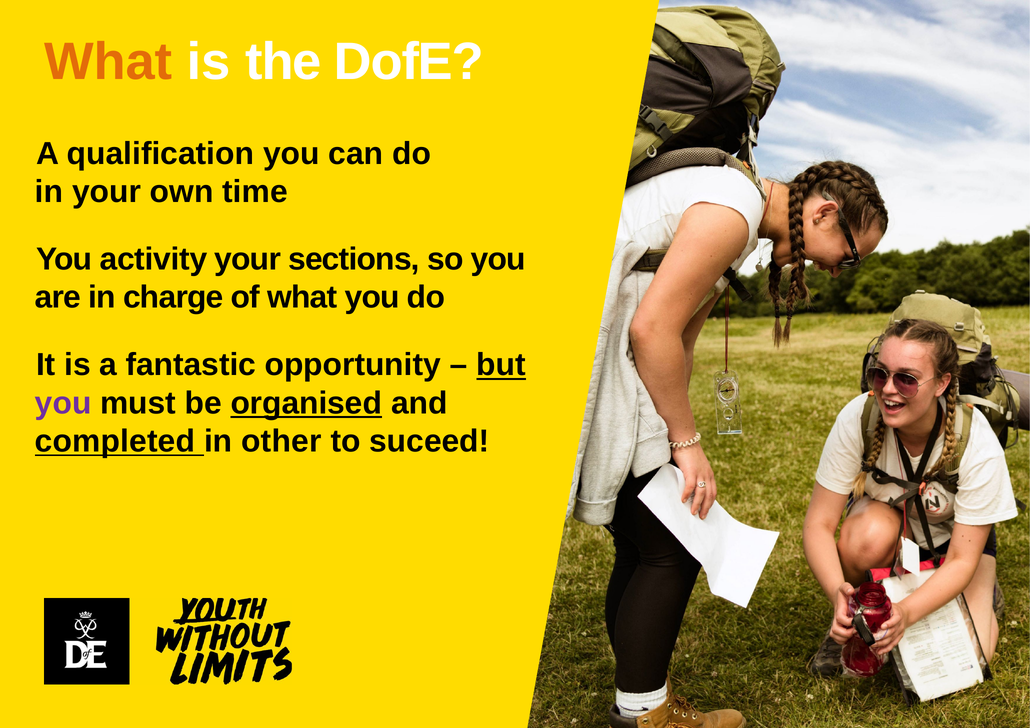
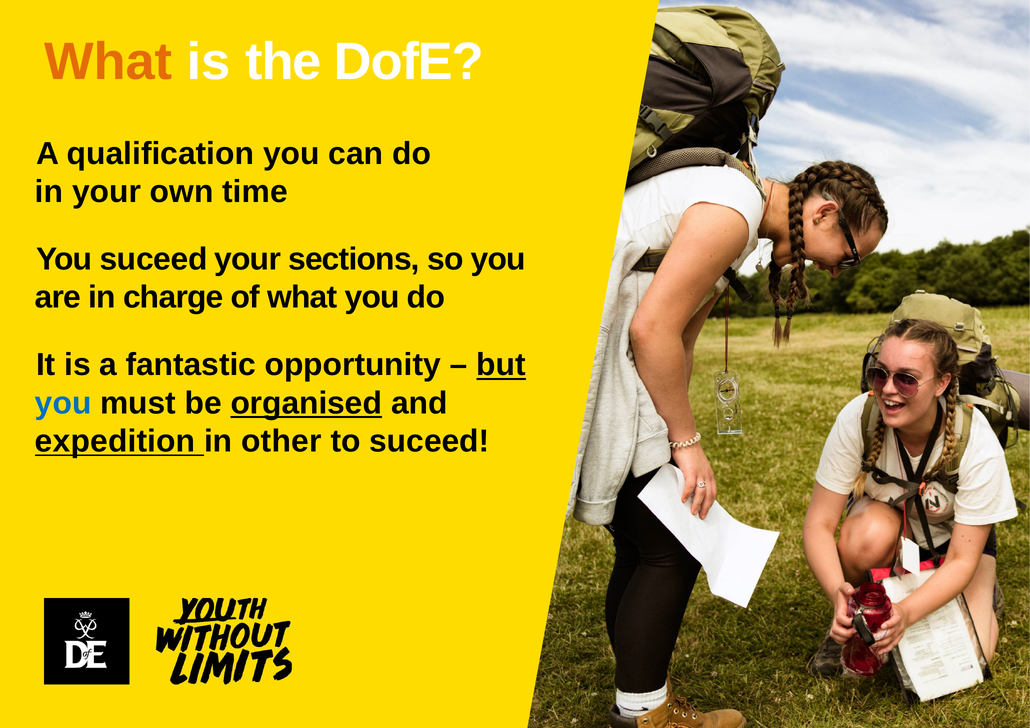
You activity: activity -> suceed
you at (63, 403) colour: purple -> blue
completed: completed -> expedition
